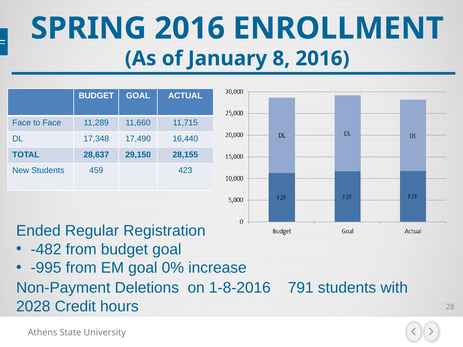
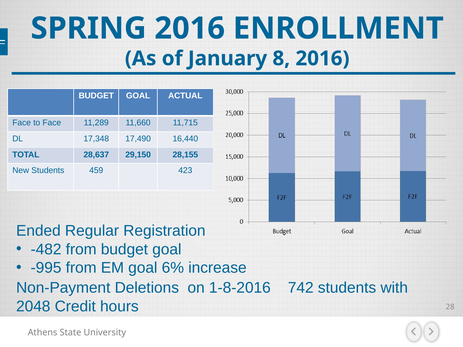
0%: 0% -> 6%
791: 791 -> 742
2028: 2028 -> 2048
